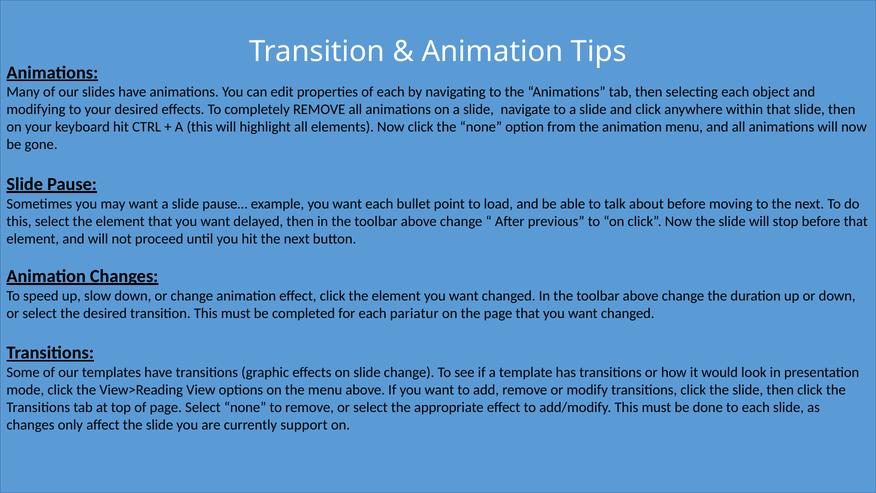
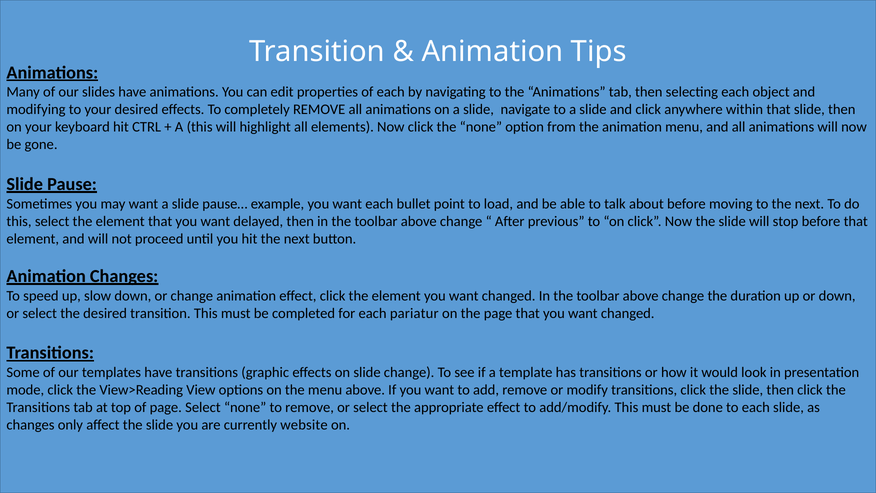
support: support -> website
